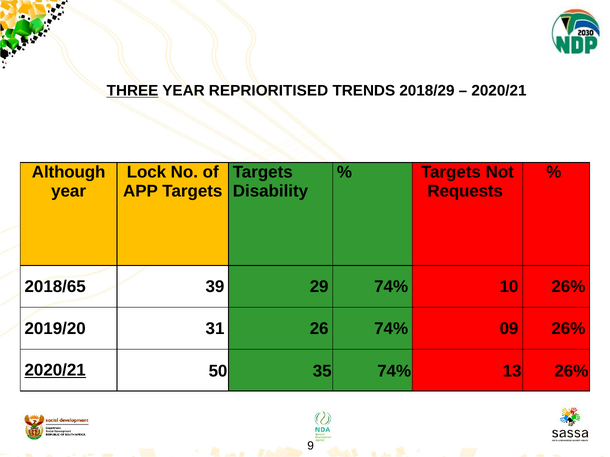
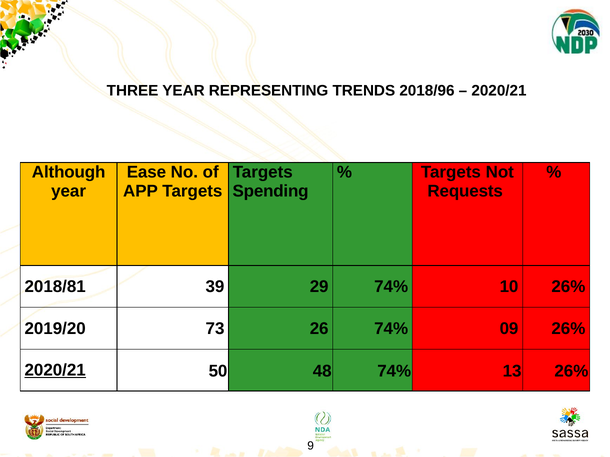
THREE underline: present -> none
REPRIORITISED: REPRIORITISED -> REPRESENTING
2018/29: 2018/29 -> 2018/96
Lock: Lock -> Ease
Disability: Disability -> Spending
2018/65: 2018/65 -> 2018/81
31: 31 -> 73
35: 35 -> 48
